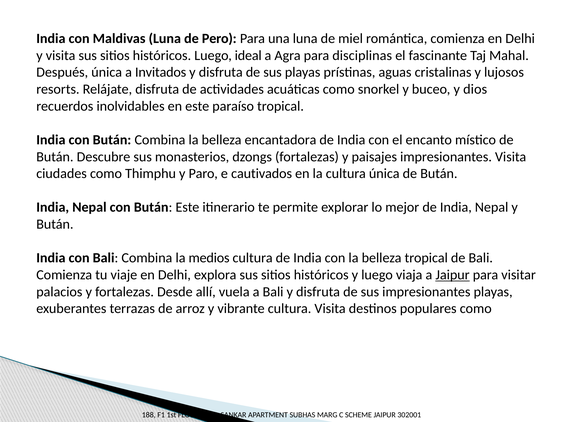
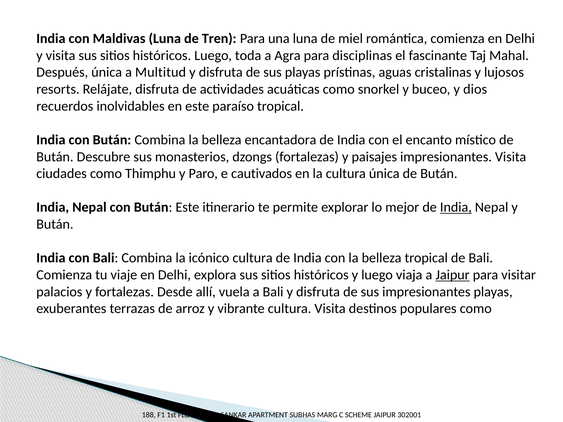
Pero: Pero -> Tren
ideal: ideal -> toda
Invitados: Invitados -> Multitud
India at (456, 207) underline: none -> present
medios: medios -> icónico
